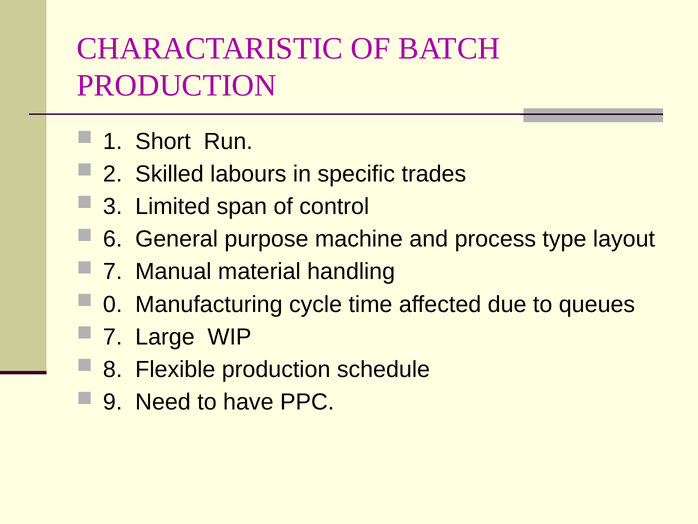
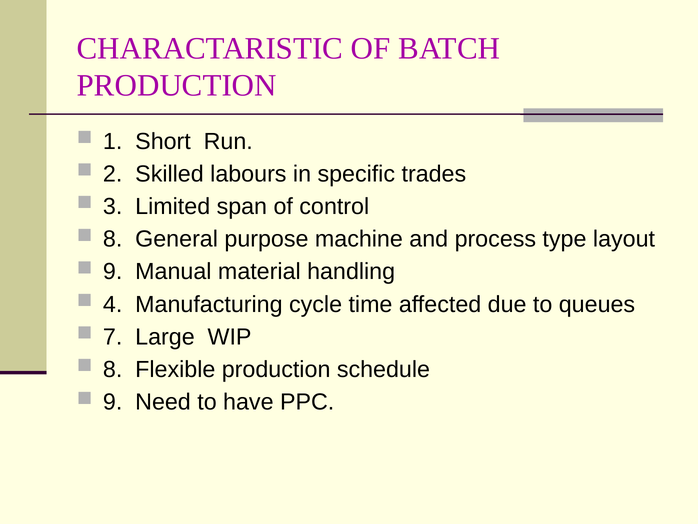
6 at (113, 239): 6 -> 8
7 at (113, 271): 7 -> 9
0: 0 -> 4
